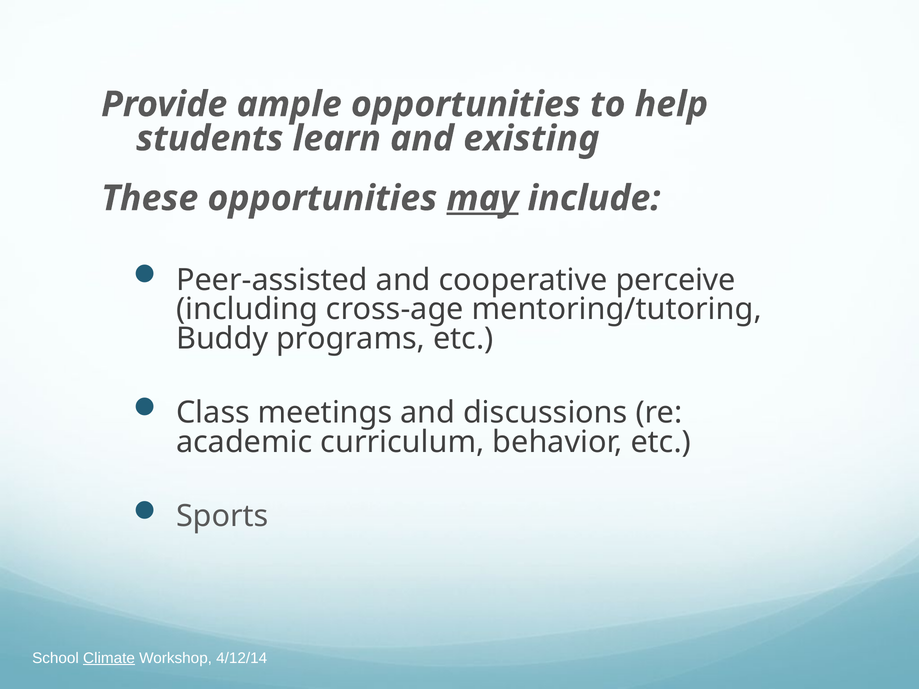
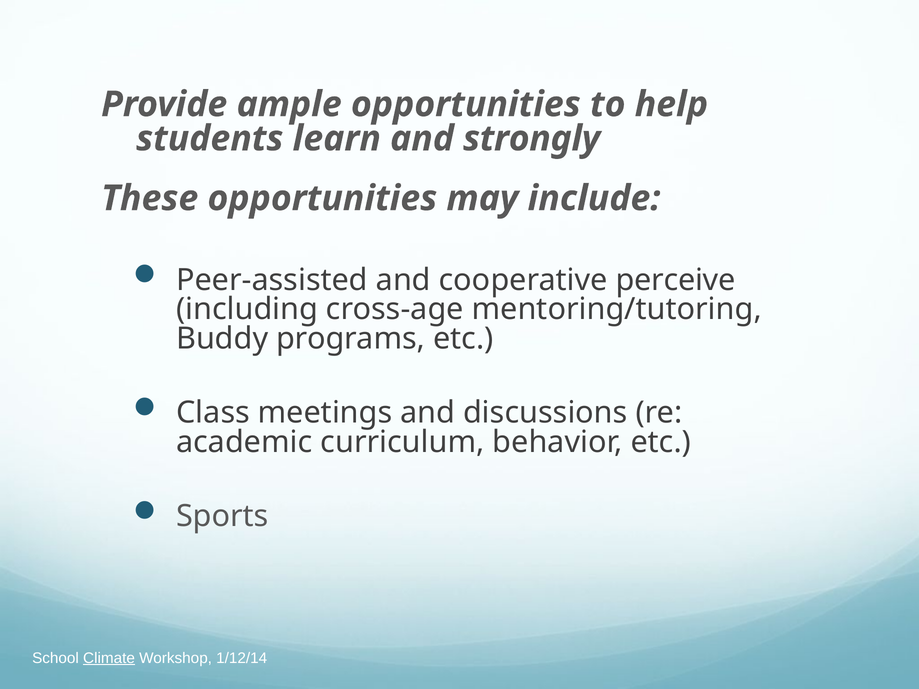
existing: existing -> strongly
may underline: present -> none
4/12/14: 4/12/14 -> 1/12/14
